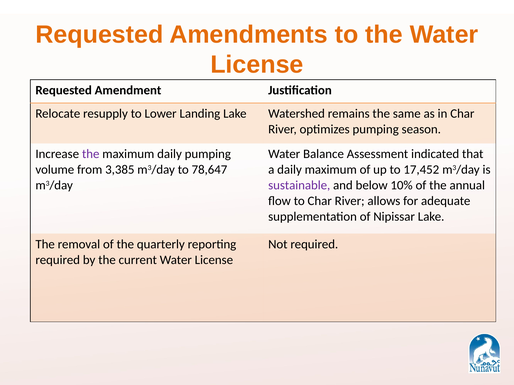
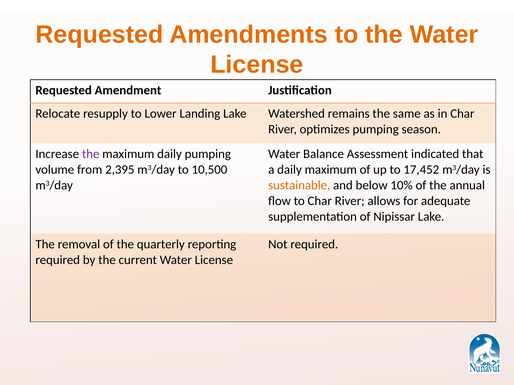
3,385: 3,385 -> 2,395
78,647: 78,647 -> 10,500
sustainable colour: purple -> orange
